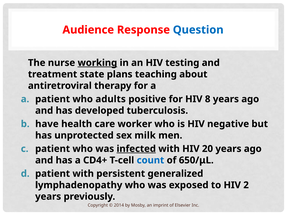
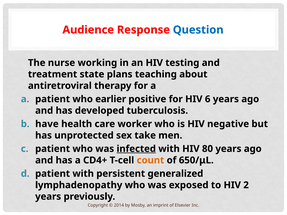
working underline: present -> none
adults: adults -> earlier
8: 8 -> 6
milk: milk -> take
20: 20 -> 80
count colour: blue -> orange
